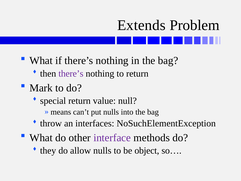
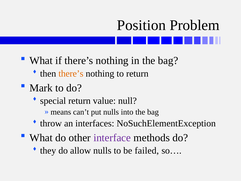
Extends: Extends -> Position
there’s at (71, 73) colour: purple -> orange
object: object -> failed
